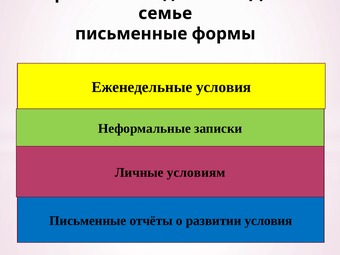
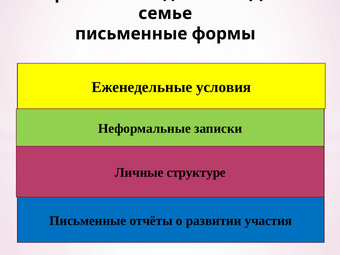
условиям: условиям -> структуре
развитии условия: условия -> участия
